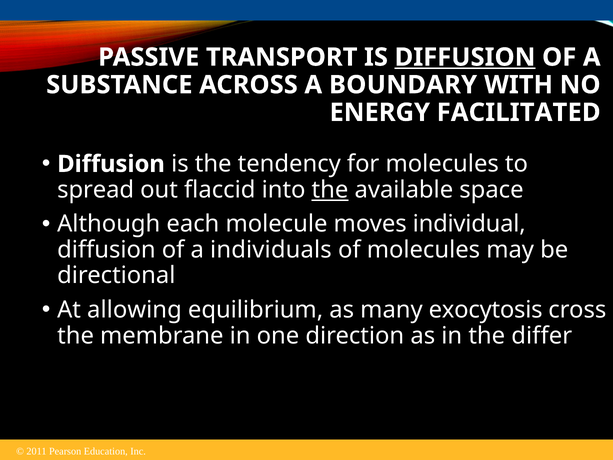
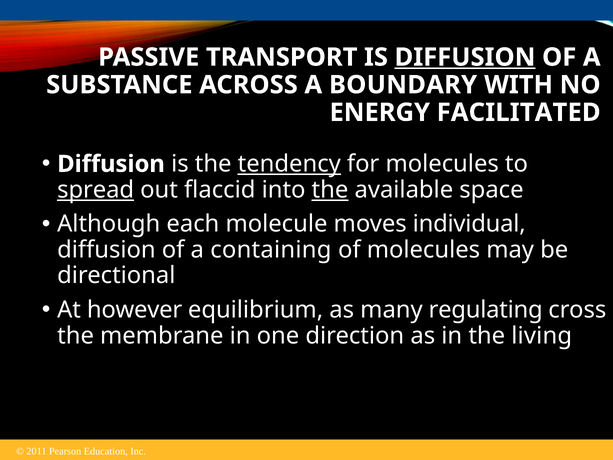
tendency underline: none -> present
spread underline: none -> present
individuals: individuals -> containing
allowing: allowing -> however
exocytosis: exocytosis -> regulating
differ: differ -> living
